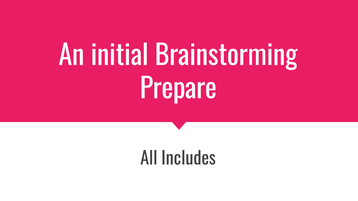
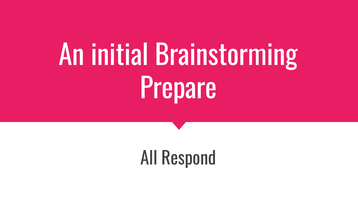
Includes: Includes -> Respond
